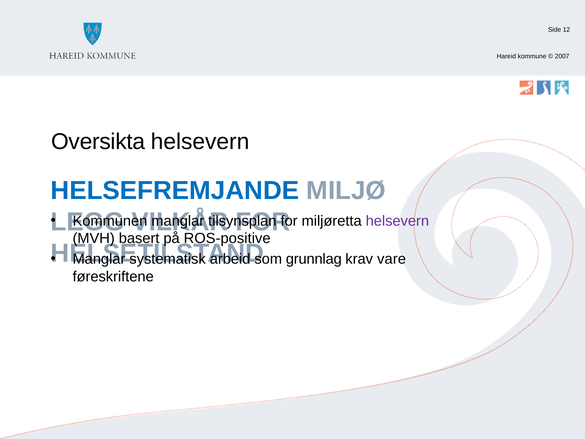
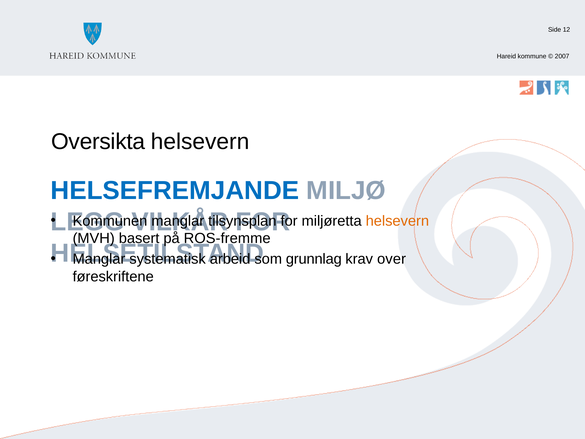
helsevern at (397, 221) colour: purple -> orange
ROS-positive: ROS-positive -> ROS-fremme
vare: vare -> over
